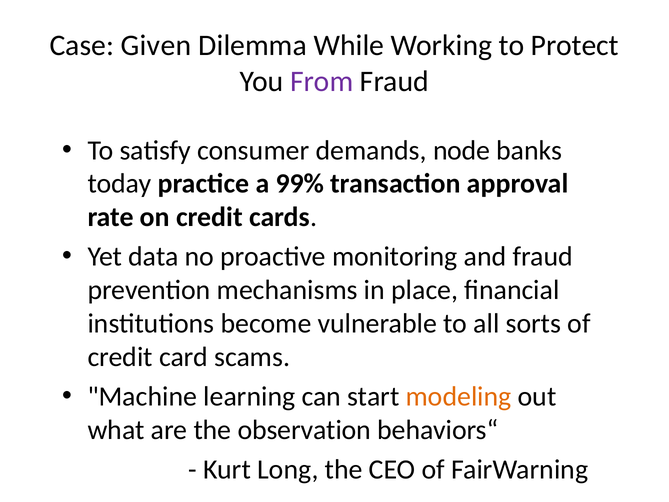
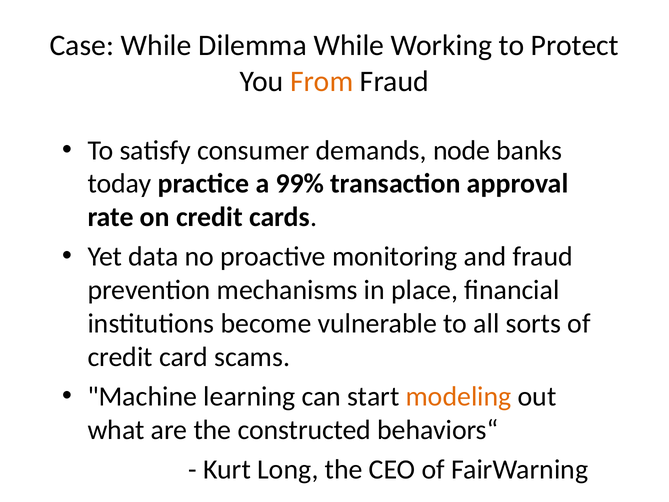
Case Given: Given -> While
From colour: purple -> orange
observation: observation -> constructed
